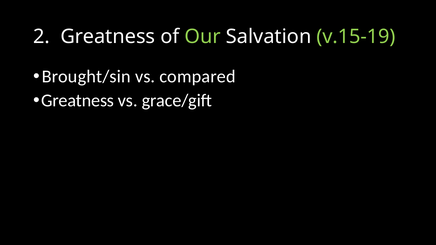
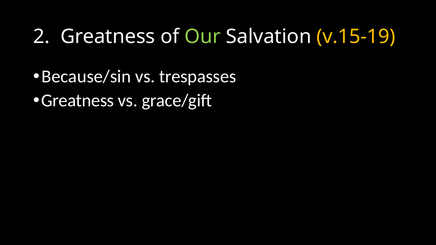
v.15-19 colour: light green -> yellow
Brought/sin: Brought/sin -> Because/sin
compared: compared -> trespasses
